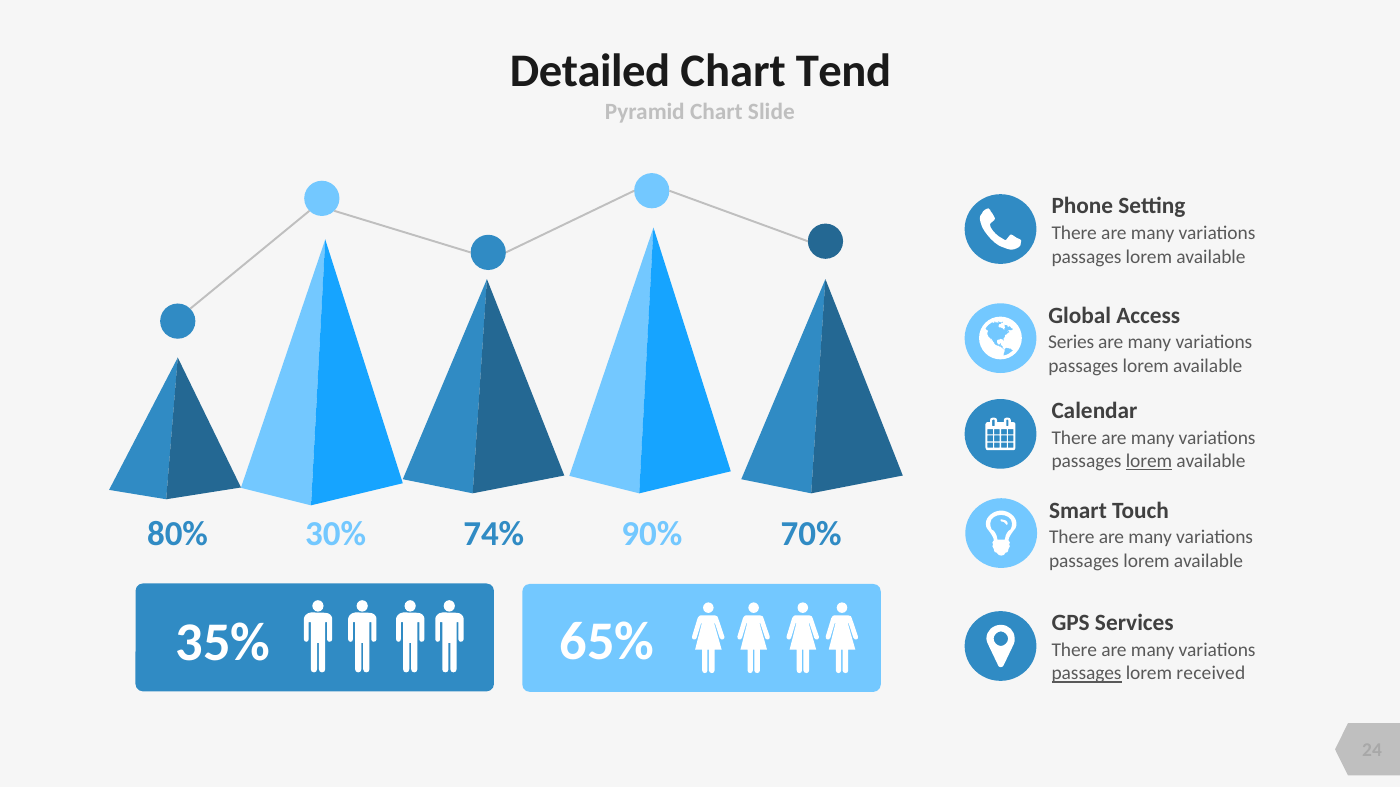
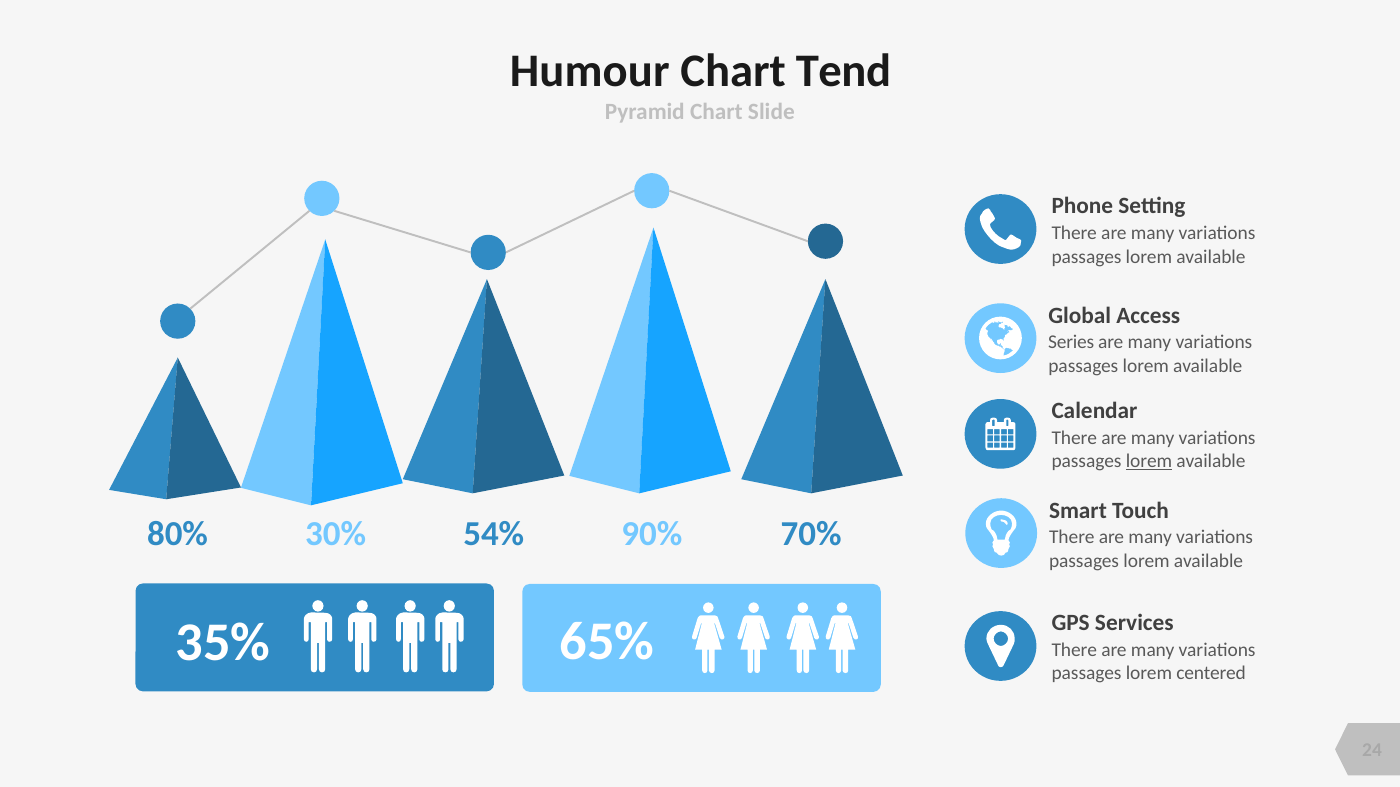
Detailed: Detailed -> Humour
74%: 74% -> 54%
passages at (1087, 674) underline: present -> none
received: received -> centered
